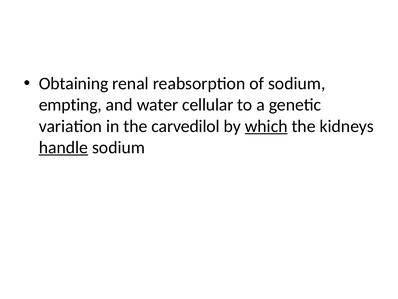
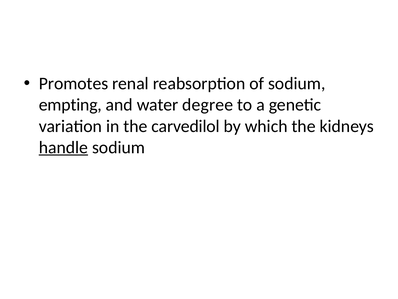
Obtaining: Obtaining -> Promotes
cellular: cellular -> degree
which underline: present -> none
